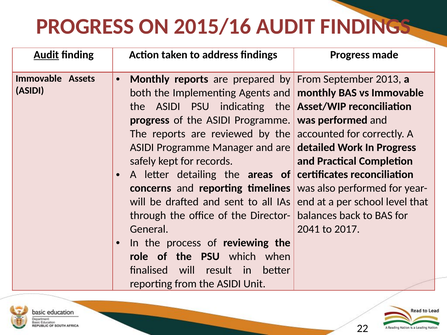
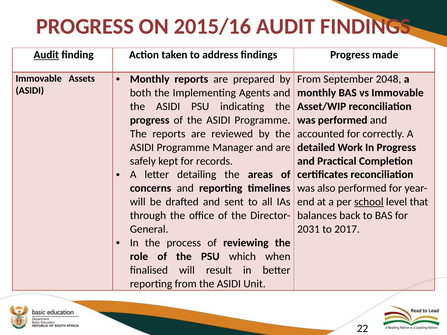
2013: 2013 -> 2048
school underline: none -> present
2041: 2041 -> 2031
